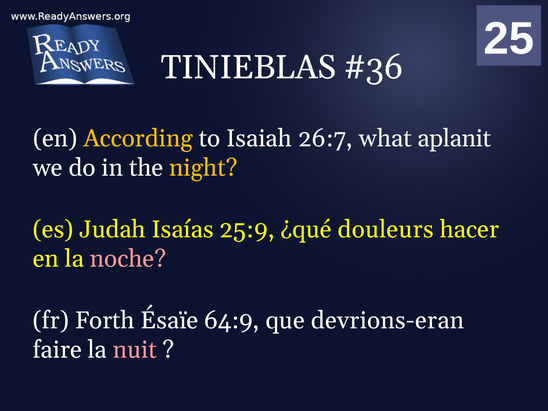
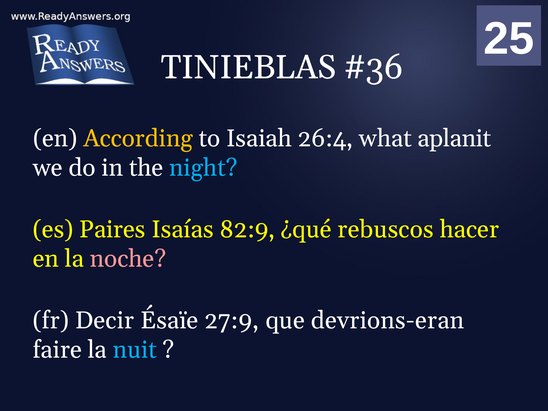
26:7: 26:7 -> 26:4
night colour: yellow -> light blue
Judah: Judah -> Paires
25:9: 25:9 -> 82:9
douleurs: douleurs -> rebuscos
Forth: Forth -> Decir
64:9: 64:9 -> 27:9
nuit colour: pink -> light blue
